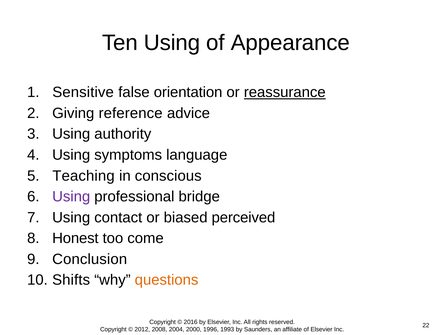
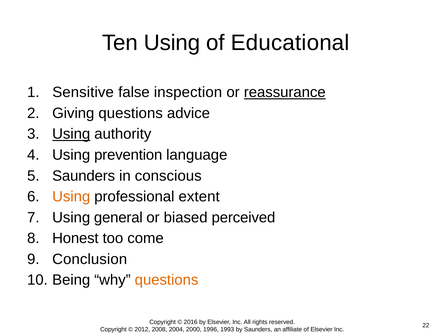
Appearance: Appearance -> Educational
orientation: orientation -> inspection
Giving reference: reference -> questions
Using at (71, 134) underline: none -> present
symptoms: symptoms -> prevention
Teaching at (84, 175): Teaching -> Saunders
Using at (71, 196) colour: purple -> orange
bridge: bridge -> extent
contact: contact -> general
Shifts: Shifts -> Being
